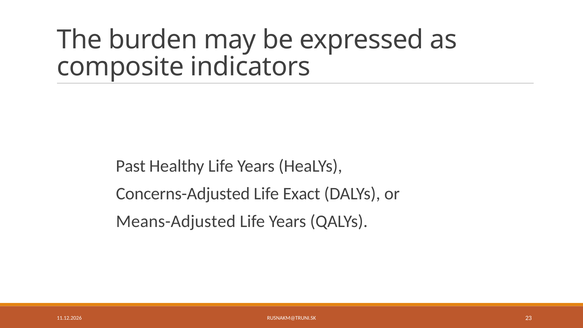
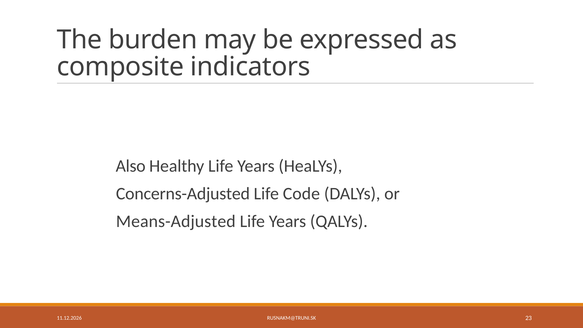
Past: Past -> Also
Exact: Exact -> Code
